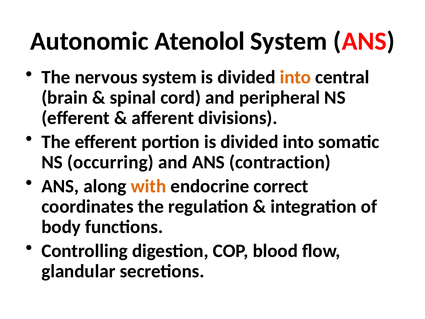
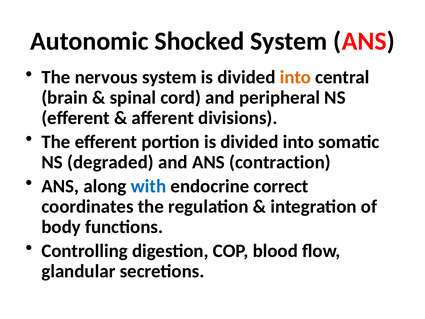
Atenolol: Atenolol -> Shocked
occurring: occurring -> degraded
with colour: orange -> blue
